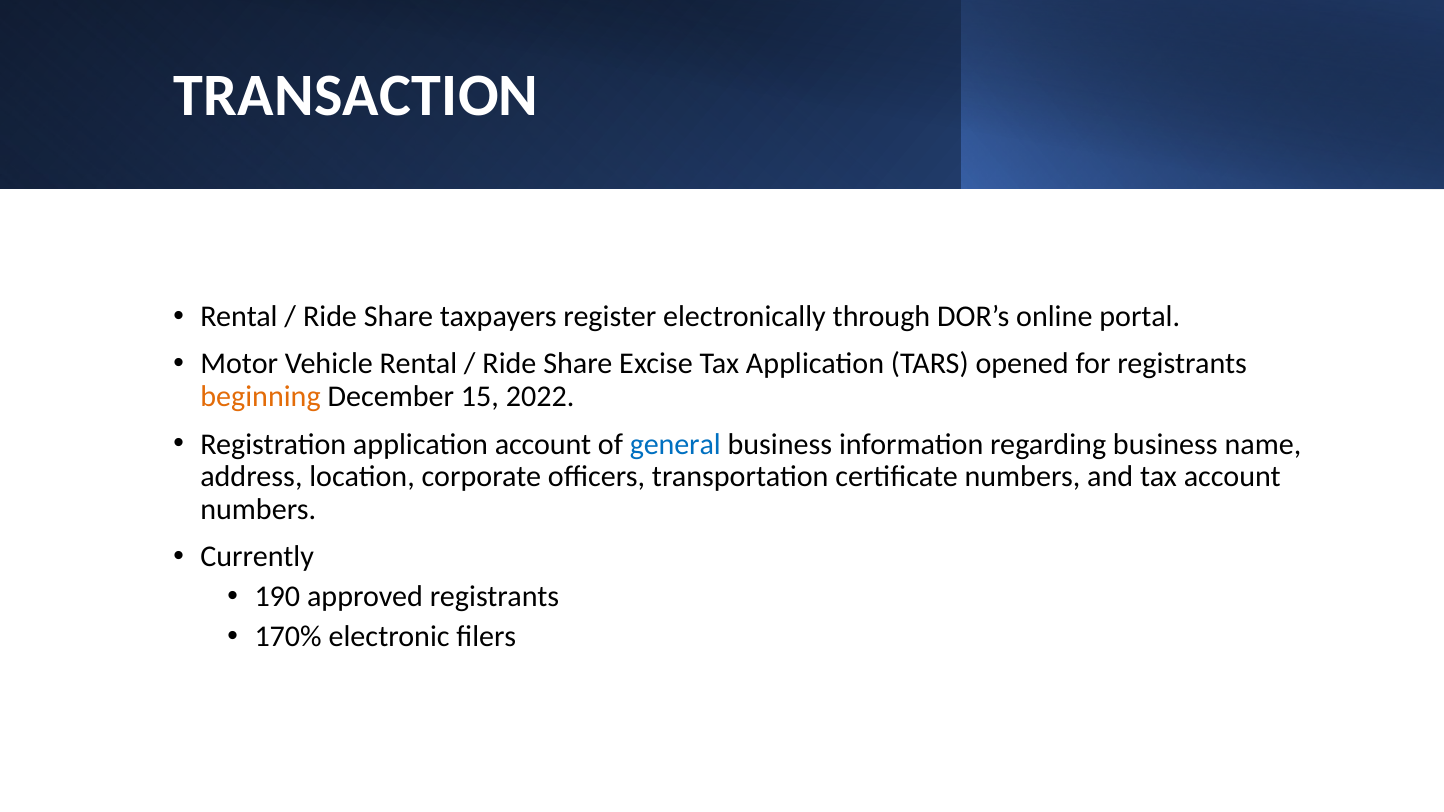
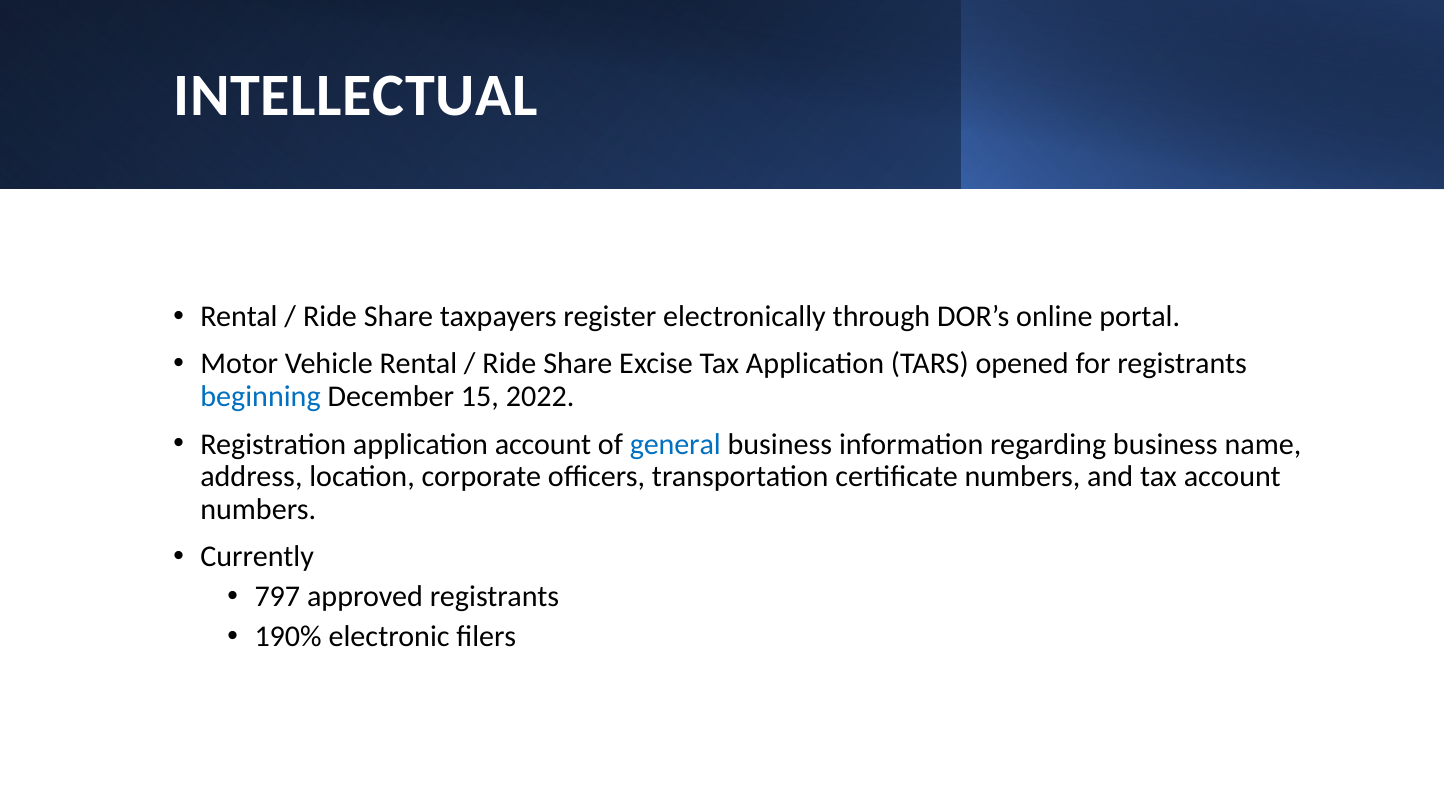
TRANSACTION: TRANSACTION -> INTELLECTUAL
beginning colour: orange -> blue
190: 190 -> 797
170%: 170% -> 190%
